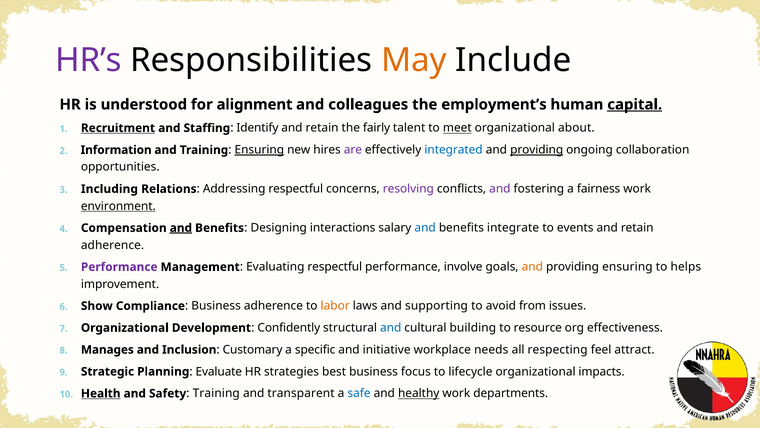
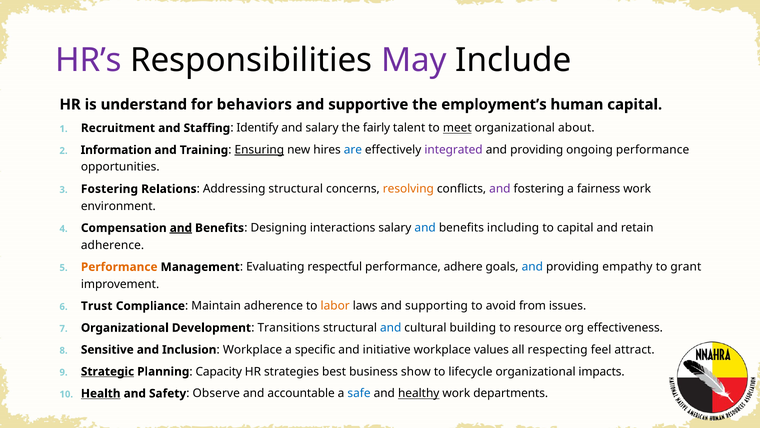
May colour: orange -> purple
understood: understood -> understand
alignment: alignment -> behaviors
colleagues: colleagues -> supportive
capital at (635, 104) underline: present -> none
Recruitment underline: present -> none
retain at (322, 128): retain -> salary
are colour: purple -> blue
integrated colour: blue -> purple
providing at (537, 150) underline: present -> none
ongoing collaboration: collaboration -> performance
Including at (109, 189): Including -> Fostering
Addressing respectful: respectful -> structural
resolving colour: purple -> orange
environment underline: present -> none
integrate: integrate -> including
to events: events -> capital
Performance at (119, 267) colour: purple -> orange
involve: involve -> adhere
and at (532, 267) colour: orange -> blue
providing ensuring: ensuring -> empathy
helps: helps -> grant
Show: Show -> Trust
Compliance Business: Business -> Maintain
Confidently: Confidently -> Transitions
Manages: Manages -> Sensitive
Inclusion Customary: Customary -> Workplace
needs: needs -> values
Strategic underline: none -> present
Evaluate: Evaluate -> Capacity
focus: focus -> show
Safety Training: Training -> Observe
transparent: transparent -> accountable
